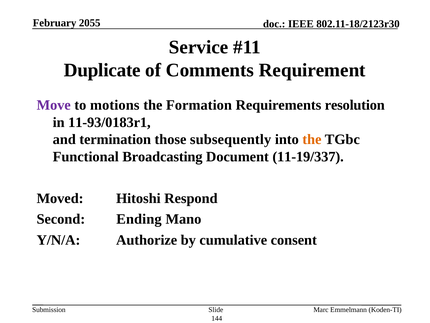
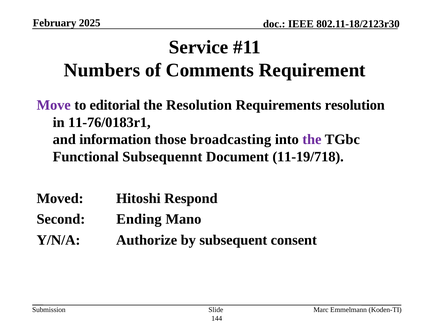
2055: 2055 -> 2025
Duplicate: Duplicate -> Numbers
motions: motions -> editorial
the Formation: Formation -> Resolution
11-93/0183r1: 11-93/0183r1 -> 11-76/0183r1
termination: termination -> information
subsequently: subsequently -> broadcasting
the at (312, 139) colour: orange -> purple
Broadcasting: Broadcasting -> Subsequennt
11-19/337: 11-19/337 -> 11-19/718
cumulative: cumulative -> subsequent
